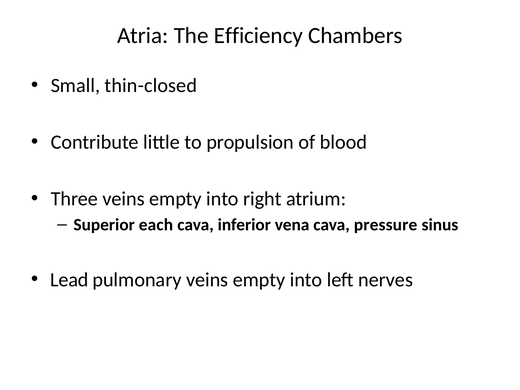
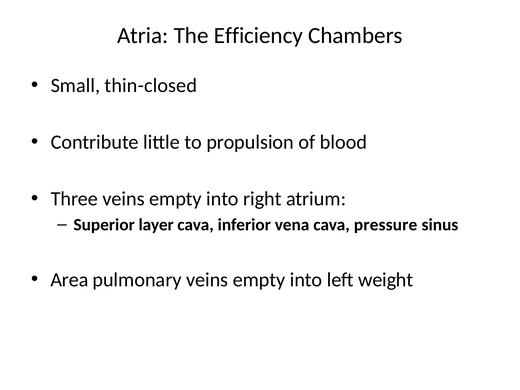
each: each -> layer
Lead: Lead -> Area
nerves: nerves -> weight
